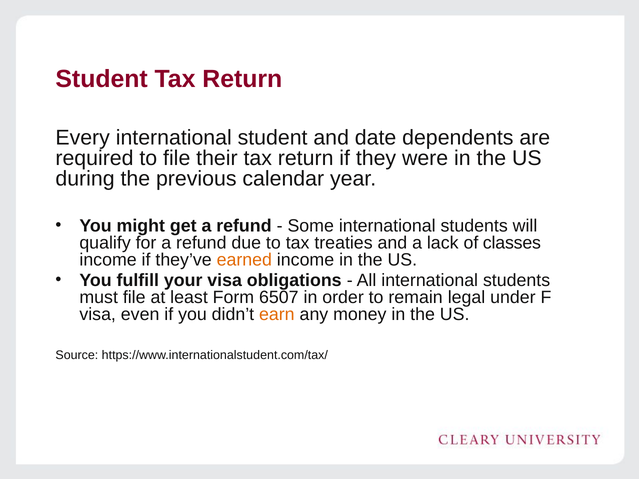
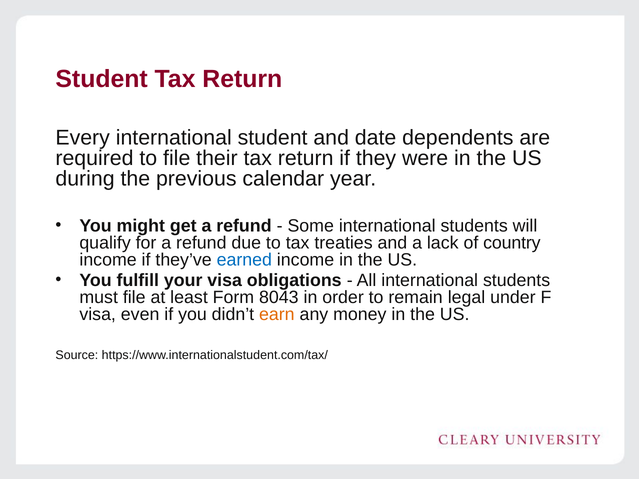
classes: classes -> country
earned colour: orange -> blue
6507: 6507 -> 8043
